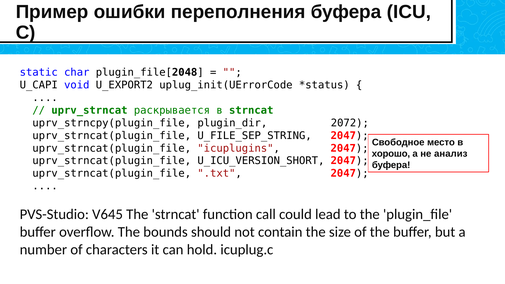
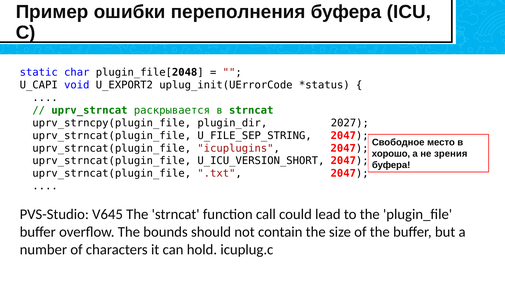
2072: 2072 -> 2027
анализ: анализ -> зрения
